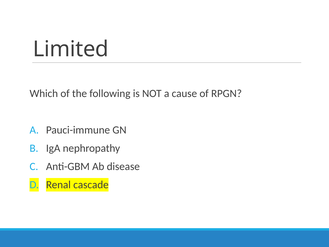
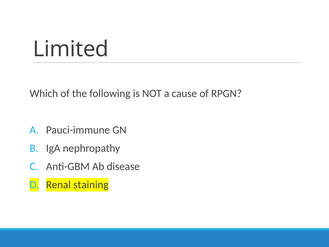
cascade: cascade -> staining
